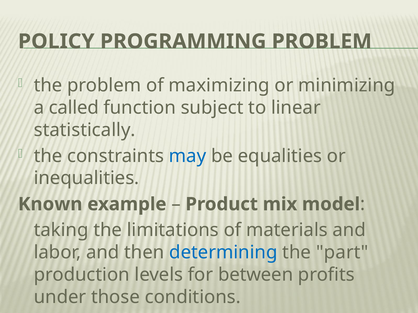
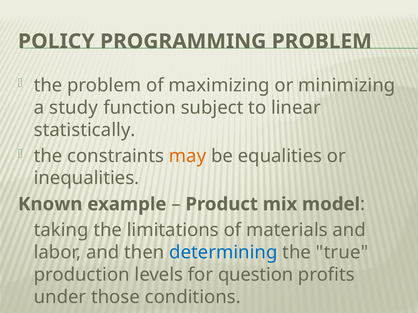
called: called -> study
may colour: blue -> orange
part: part -> true
between: between -> question
